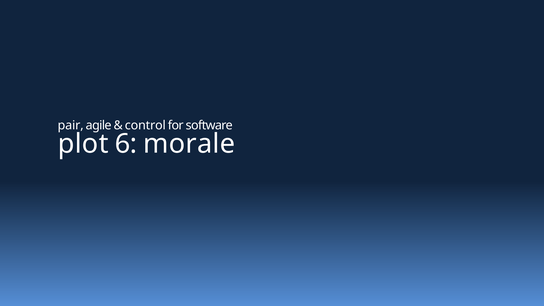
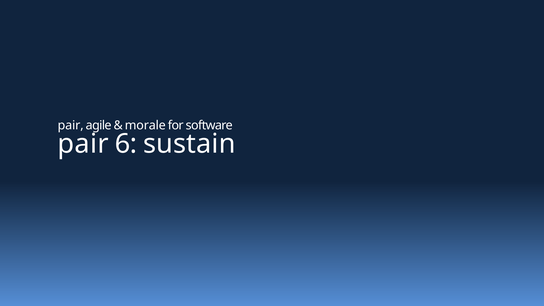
control: control -> morale
plot at (83, 144): plot -> pair
morale: morale -> sustain
